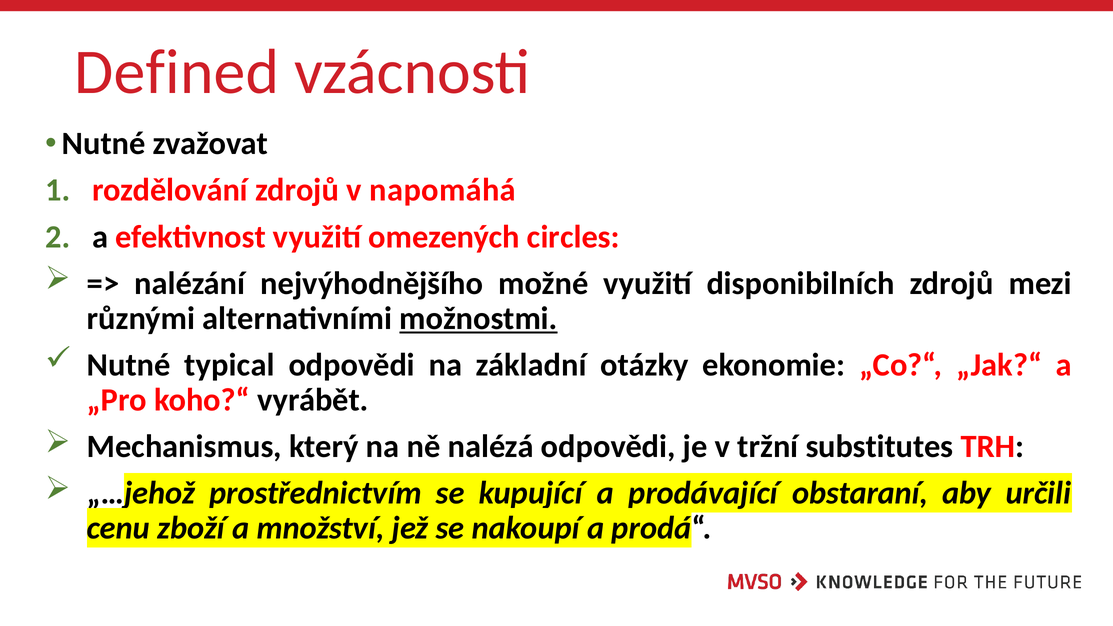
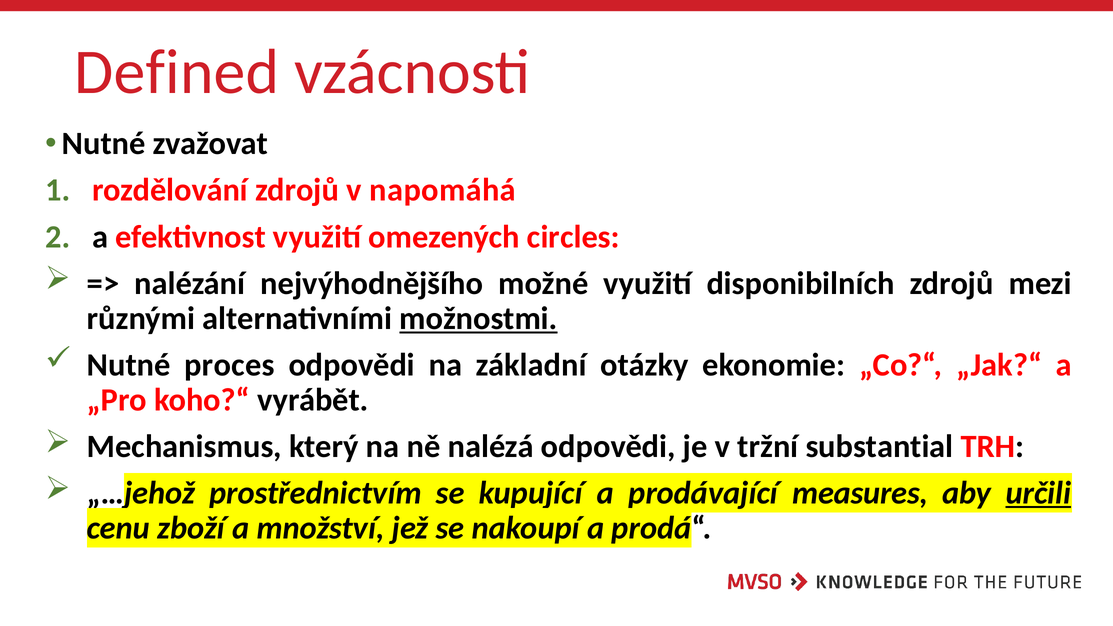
typical: typical -> proces
substitutes: substitutes -> substantial
obstaraní: obstaraní -> measures
určili underline: none -> present
